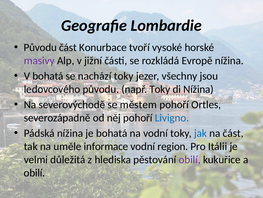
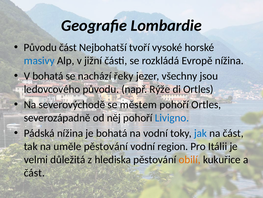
Konurbace: Konurbace -> Nejbohatší
masivy colour: purple -> blue
nachází toky: toky -> řeky
např Toky: Toky -> Rýže
di Nížina: Nížina -> Ortles
uměle informace: informace -> pěstování
obilí at (190, 159) colour: purple -> orange
obilí at (34, 172): obilí -> část
